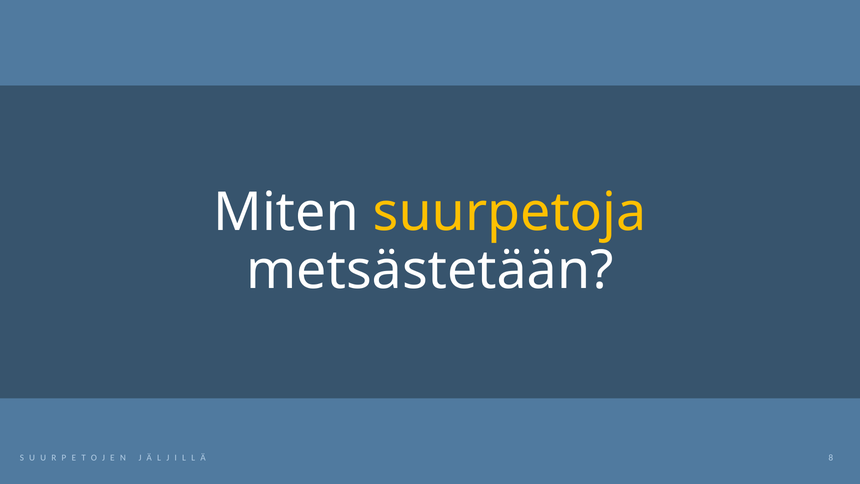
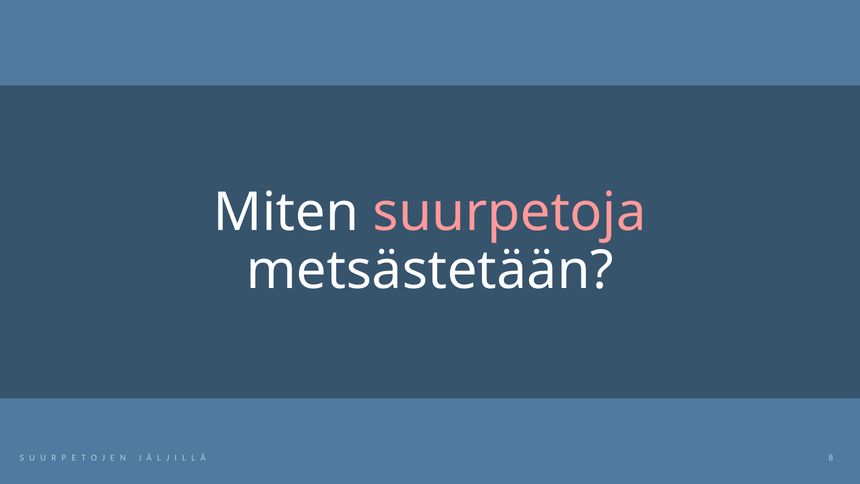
suurpetoja colour: yellow -> pink
